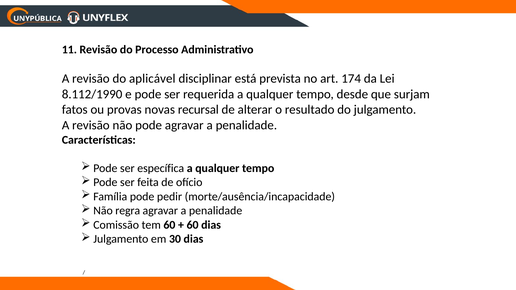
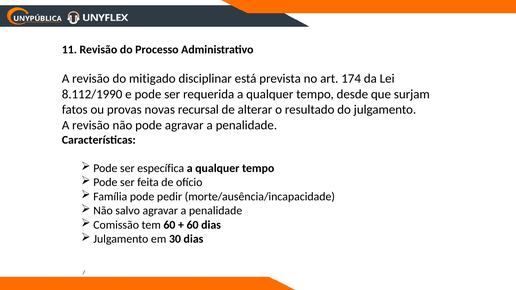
aplicável: aplicável -> mitigado
regra: regra -> salvo
